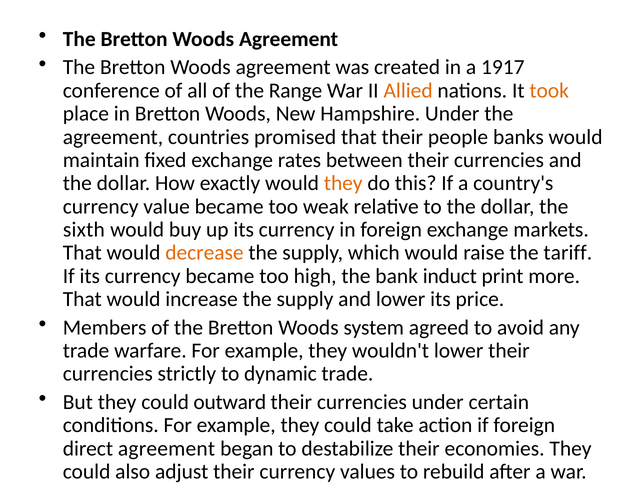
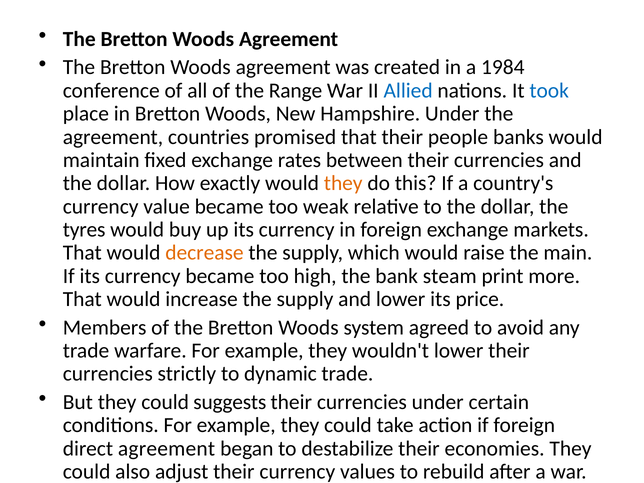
1917: 1917 -> 1984
Allied colour: orange -> blue
took colour: orange -> blue
sixth: sixth -> tyres
tariff: tariff -> main
induct: induct -> steam
outward: outward -> suggests
